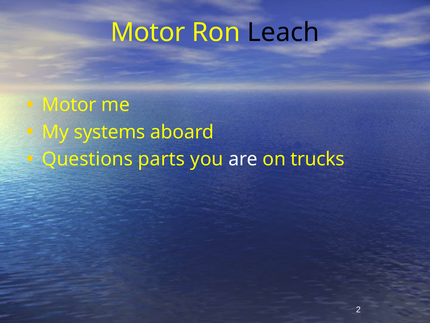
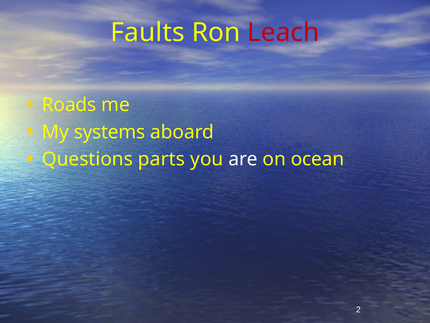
Motor at (148, 32): Motor -> Faults
Leach colour: black -> red
Motor at (69, 105): Motor -> Roads
trucks: trucks -> ocean
